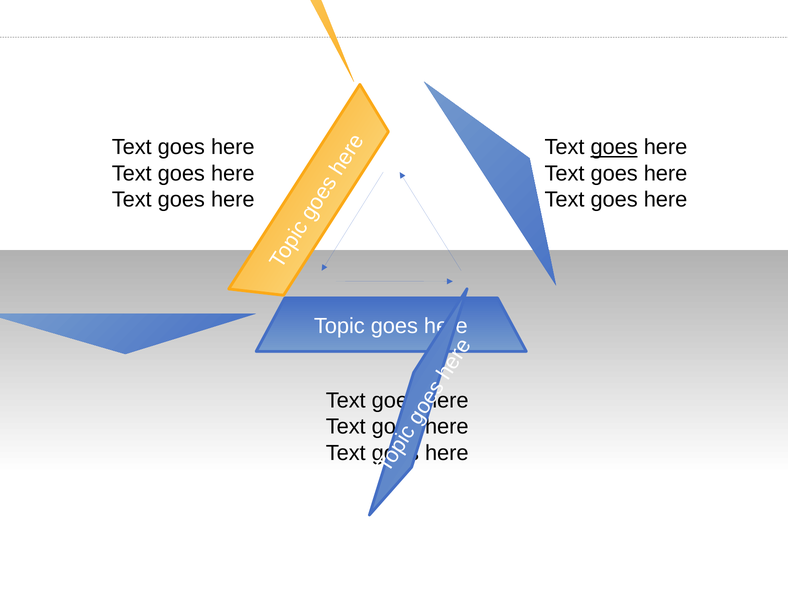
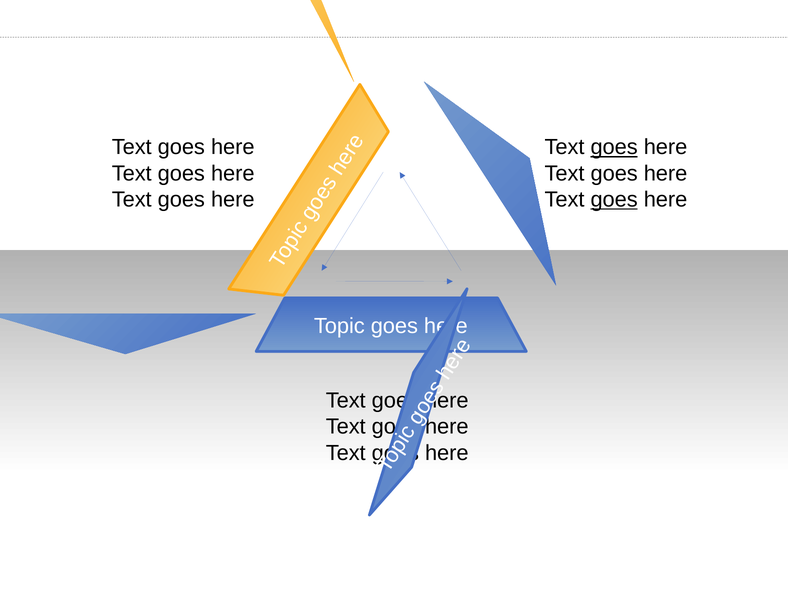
goes at (614, 200) underline: none -> present
